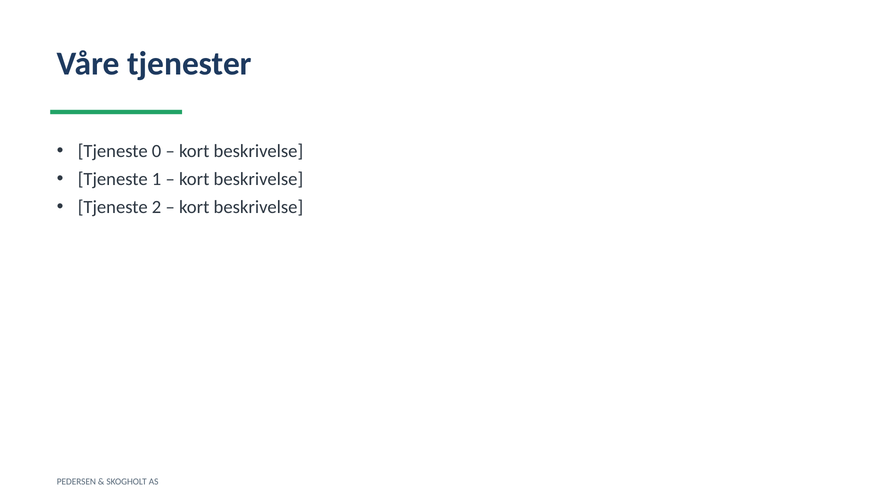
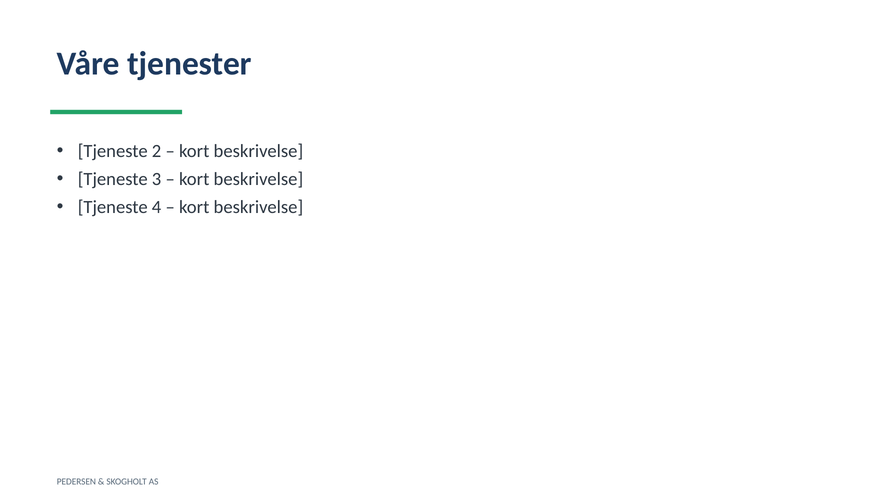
0: 0 -> 2
1: 1 -> 3
2: 2 -> 4
